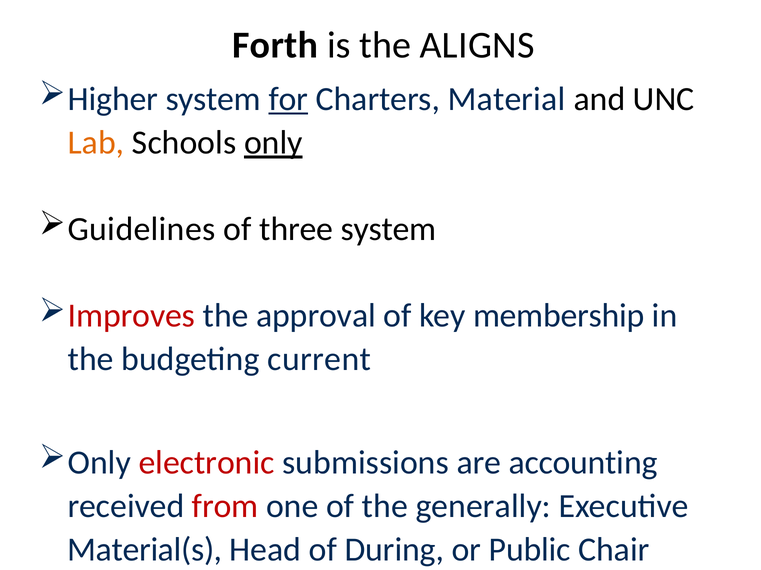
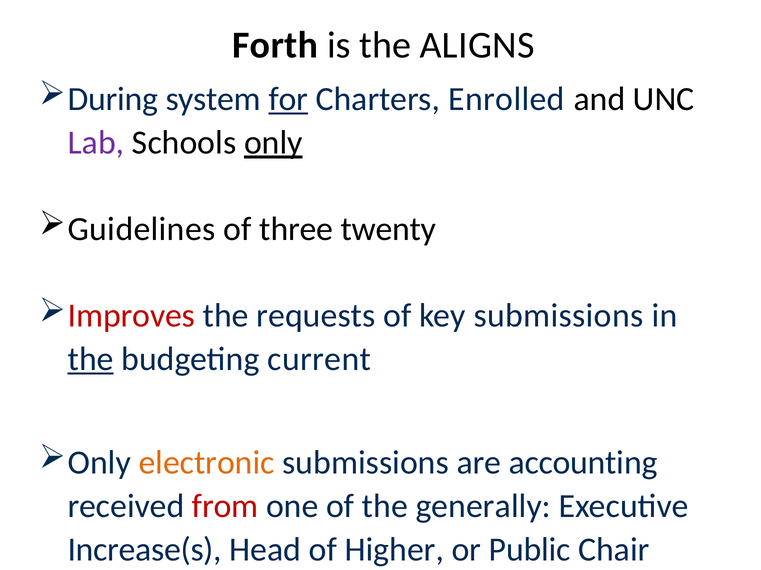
Higher: Higher -> During
Material: Material -> Enrolled
Lab colour: orange -> purple
three system: system -> twenty
approval: approval -> requests
key membership: membership -> submissions
the at (91, 360) underline: none -> present
electronic colour: red -> orange
Material(s: Material(s -> Increase(s
During: During -> Higher
